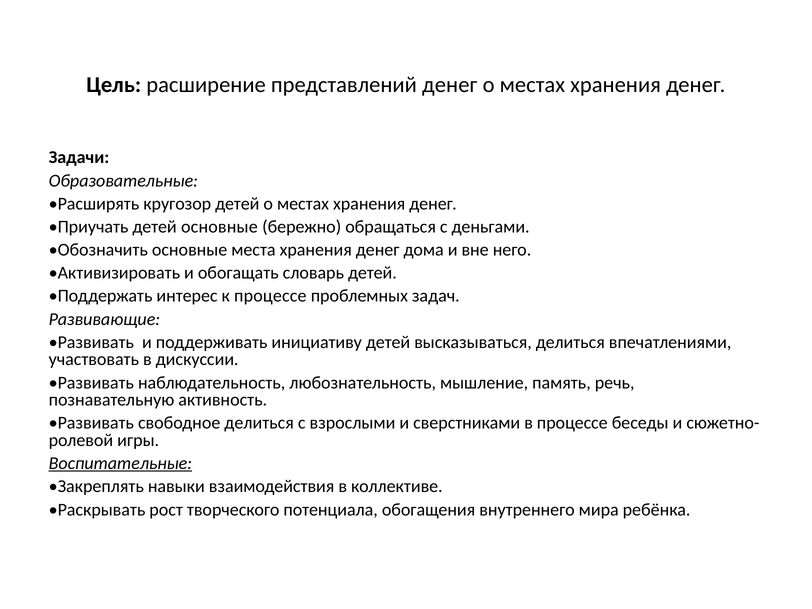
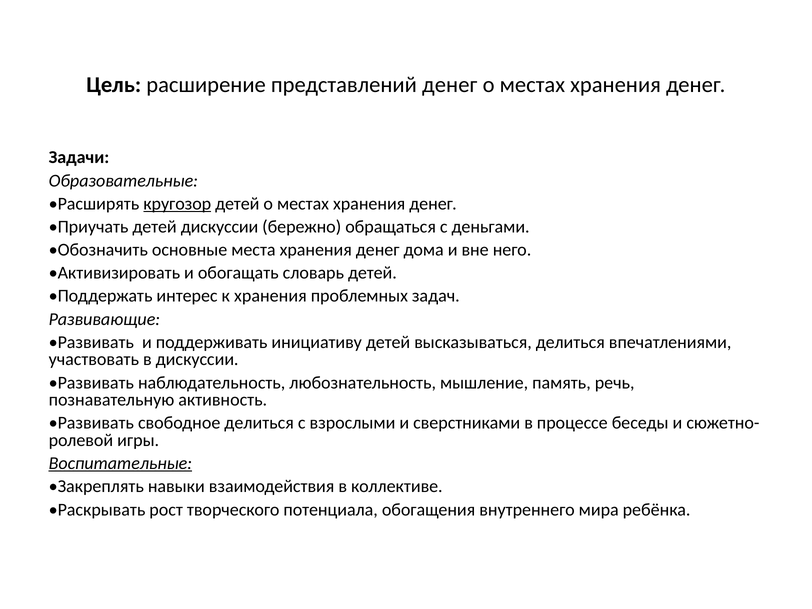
кругозор underline: none -> present
детей основные: основные -> дискуссии
к процессе: процессе -> хранения
